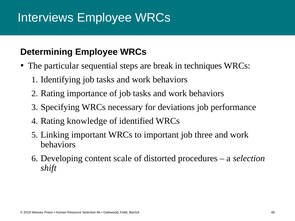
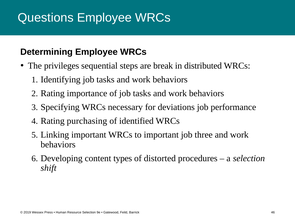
Interviews: Interviews -> Questions
particular: particular -> privileges
techniques: techniques -> distributed
knowledge: knowledge -> purchasing
scale: scale -> types
